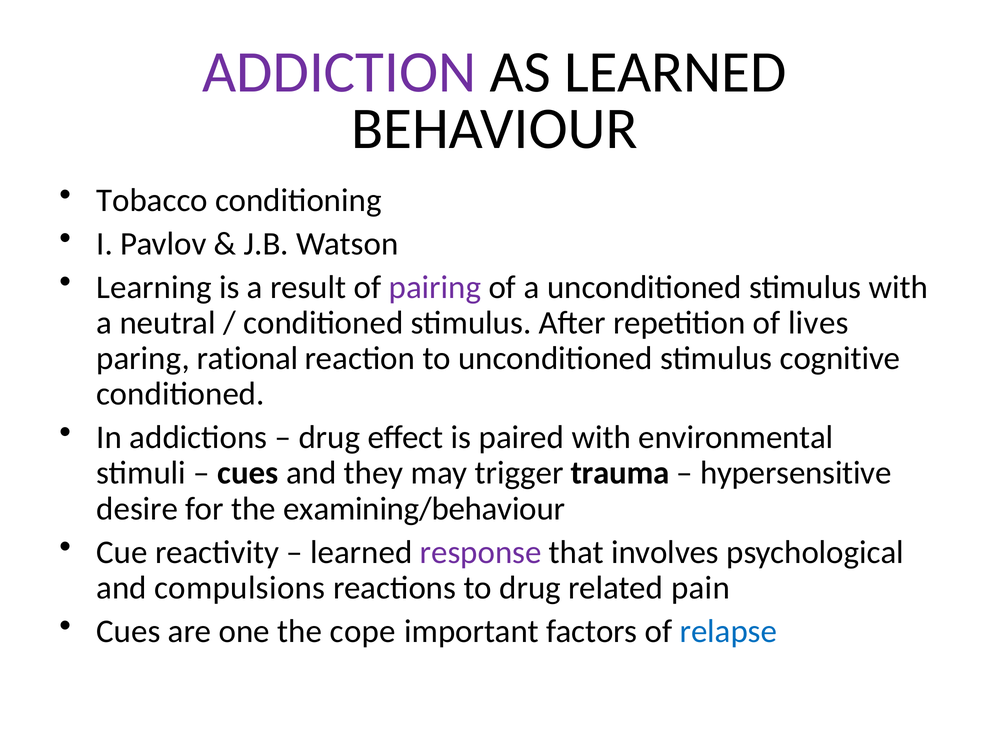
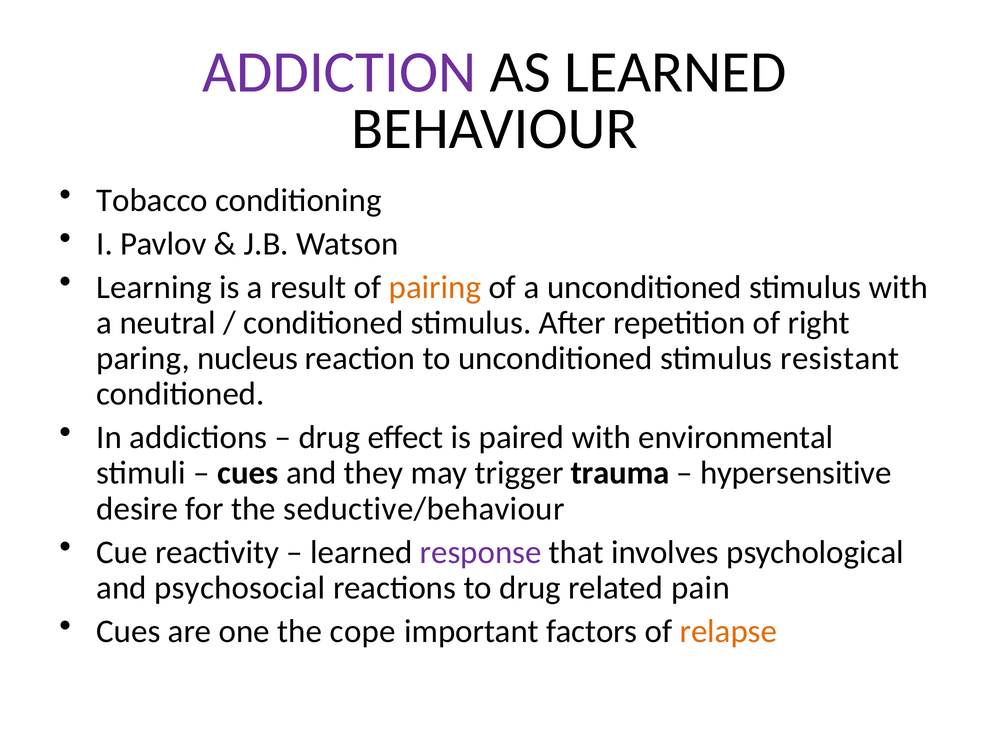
pairing colour: purple -> orange
lives: lives -> right
rational: rational -> nucleus
cognitive: cognitive -> resistant
examining/behaviour: examining/behaviour -> seductive/behaviour
compulsions: compulsions -> psychosocial
relapse colour: blue -> orange
